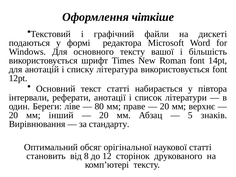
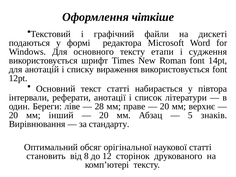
вашої: вашої -> етапи
більшість: більшість -> судження
література: література -> вираження
80: 80 -> 28
